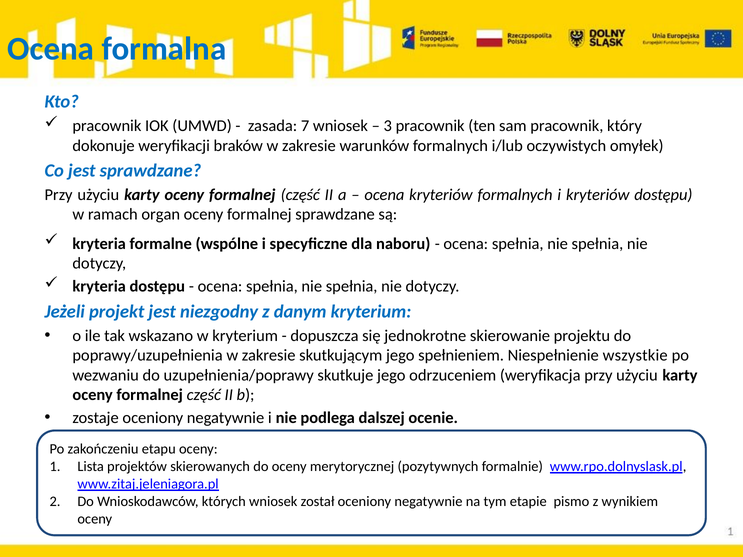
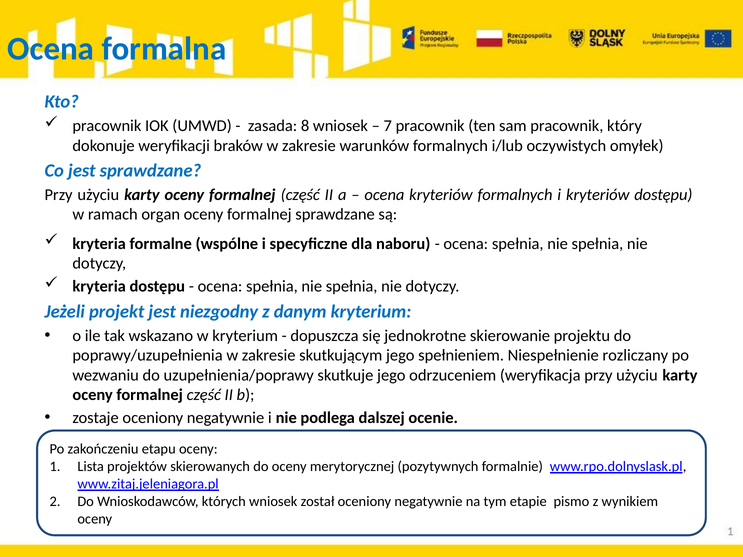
7: 7 -> 8
3: 3 -> 7
wszystkie: wszystkie -> rozliczany
